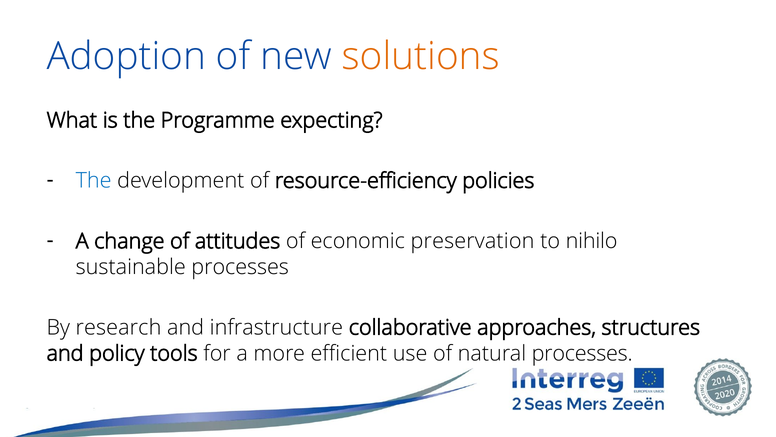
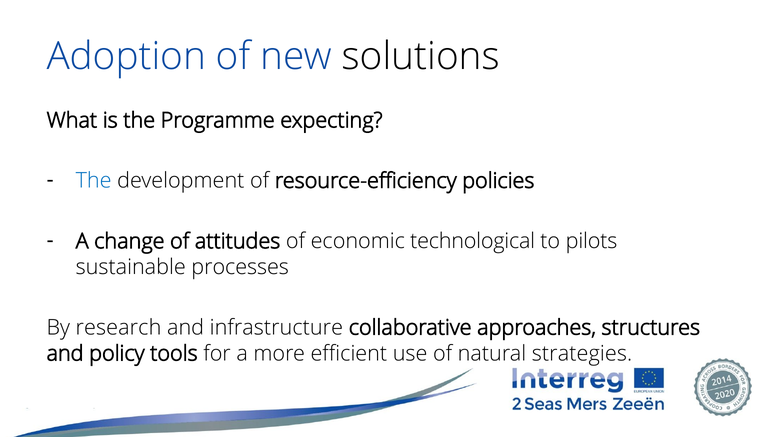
solutions colour: orange -> black
preservation: preservation -> technological
nihilo: nihilo -> pilots
natural processes: processes -> strategies
